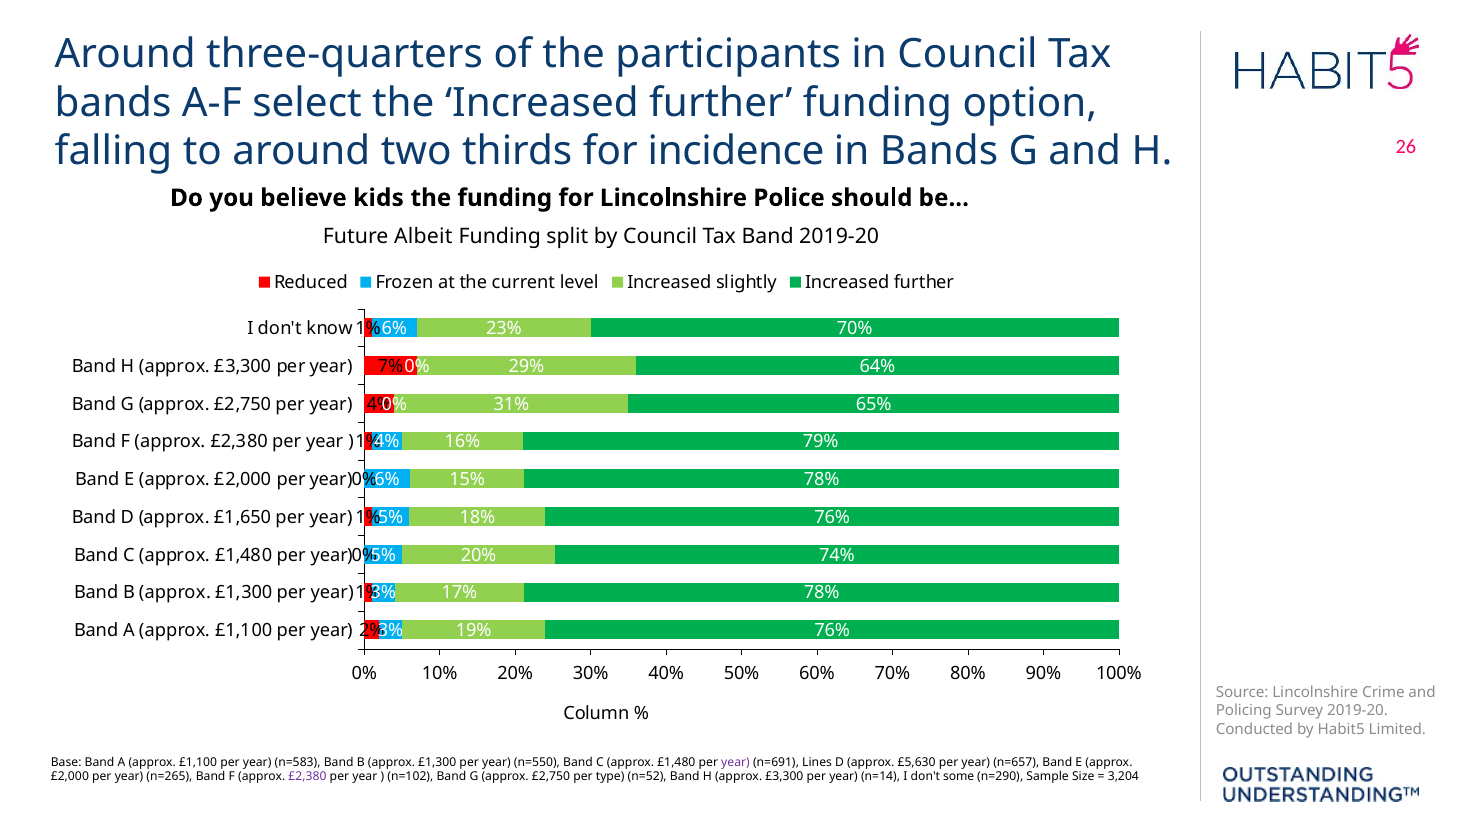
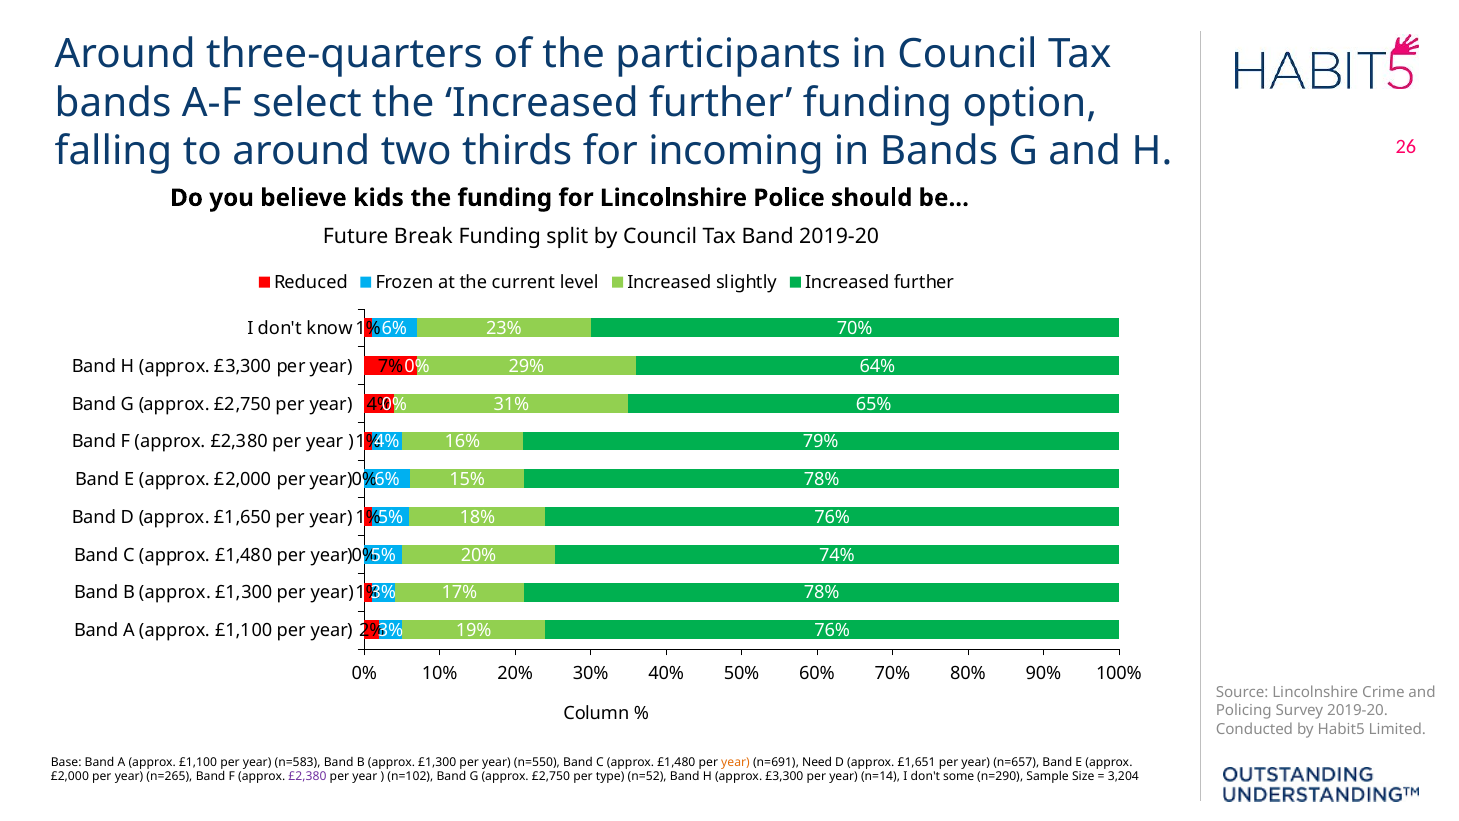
incidence: incidence -> incoming
Albeit: Albeit -> Break
year at (735, 762) colour: purple -> orange
Lines: Lines -> Need
£5,630: £5,630 -> £1,651
